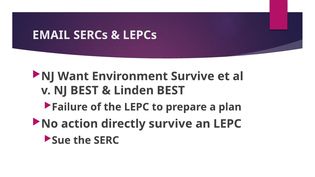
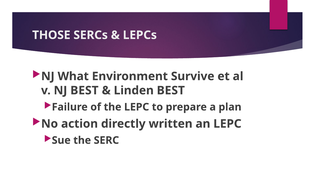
EMAIL: EMAIL -> THOSE
Want: Want -> What
directly survive: survive -> written
